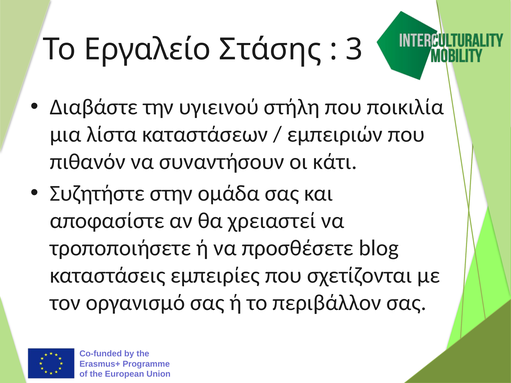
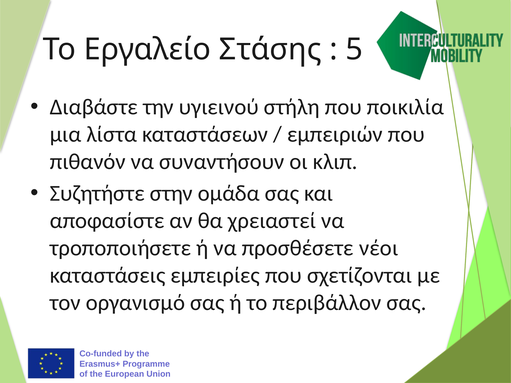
3: 3 -> 5
κάτι: κάτι -> κλιπ
blog: blog -> νέοι
